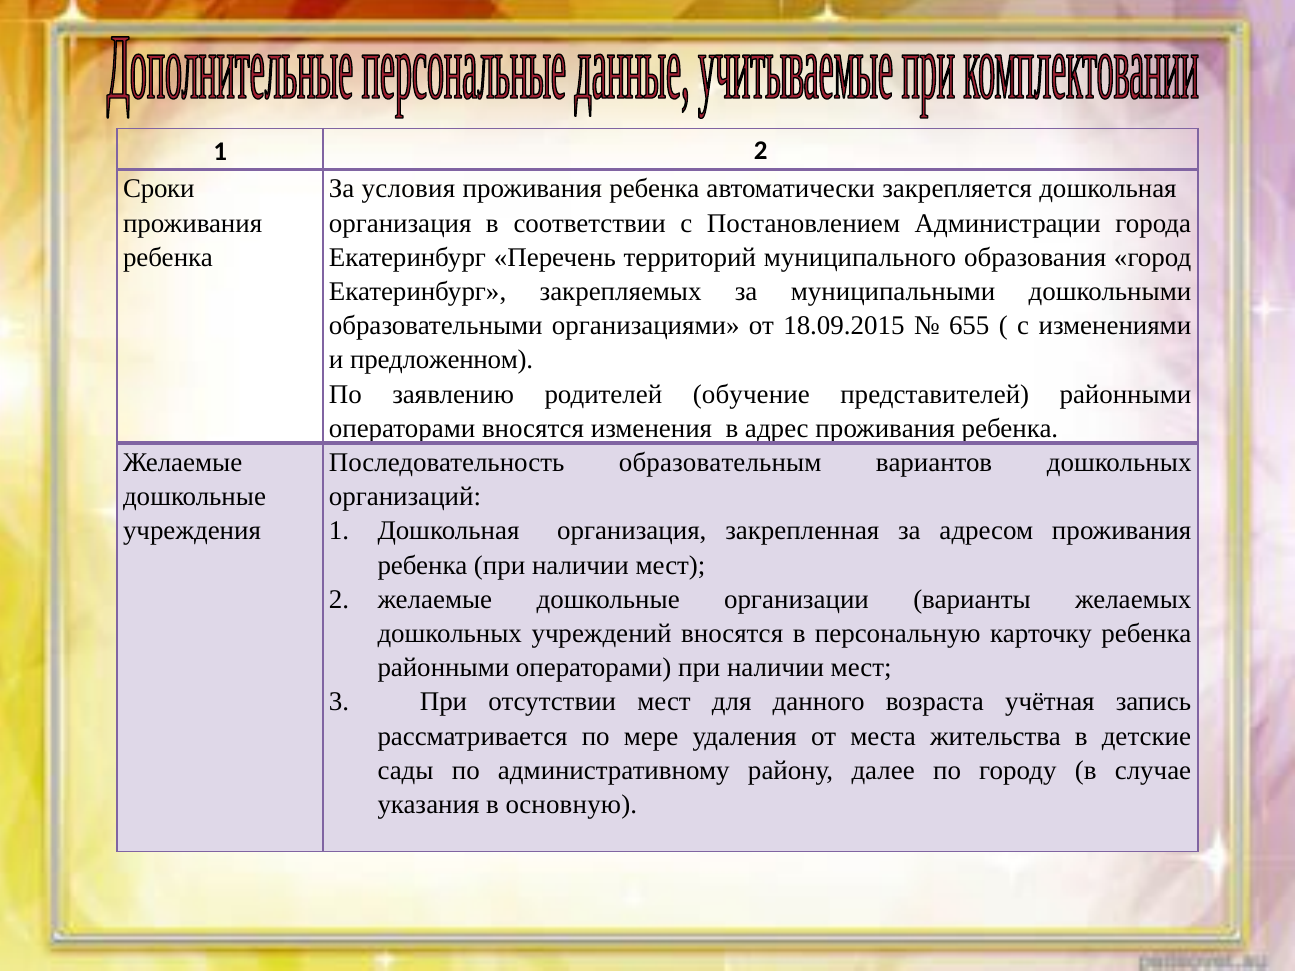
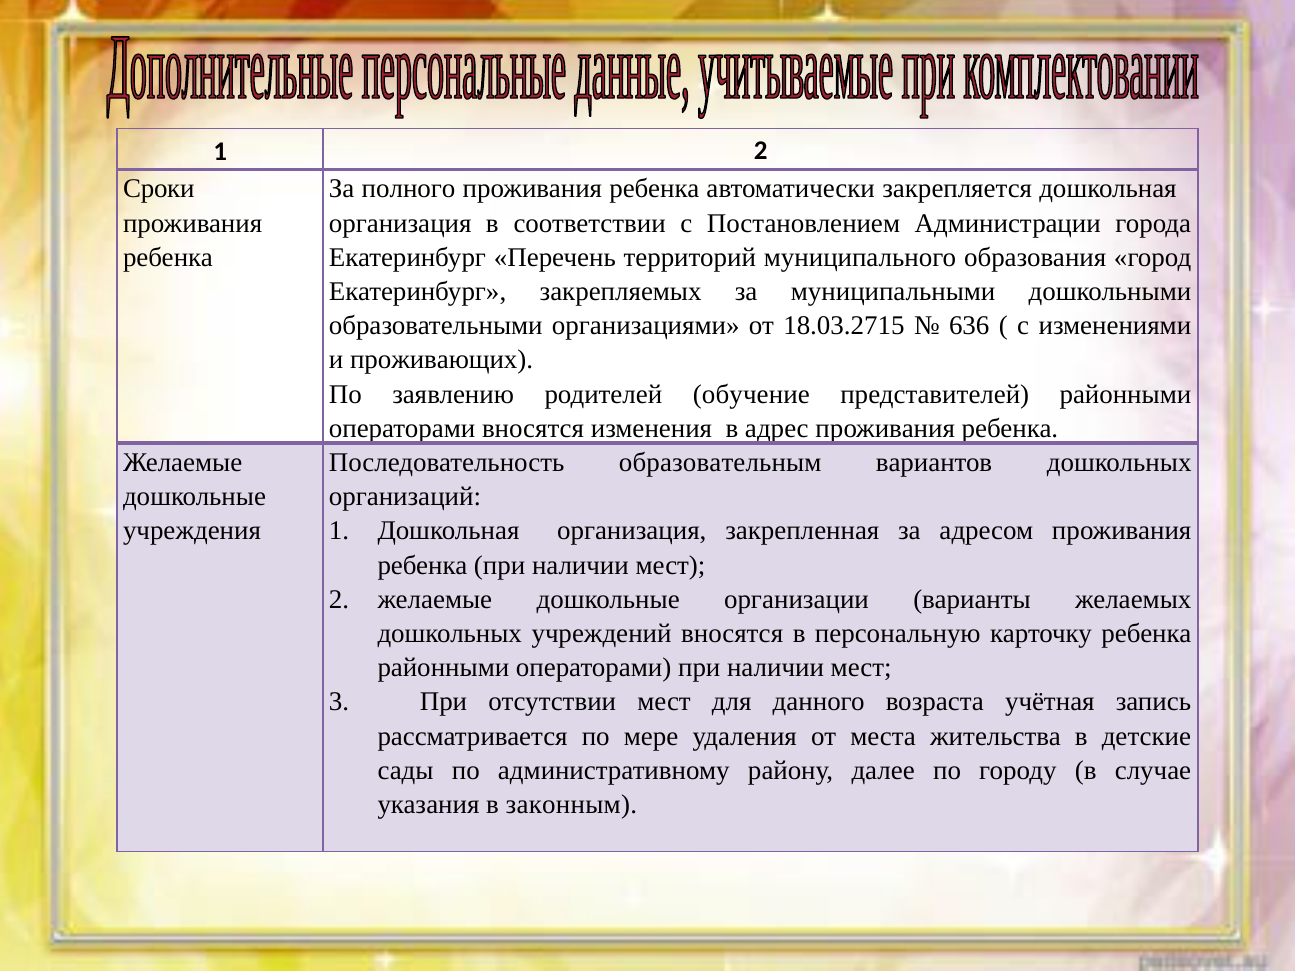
условия: условия -> полного
18.09.2015: 18.09.2015 -> 18.03.2715
655: 655 -> 636
предложенном: предложенном -> проживающих
основную: основную -> законным
